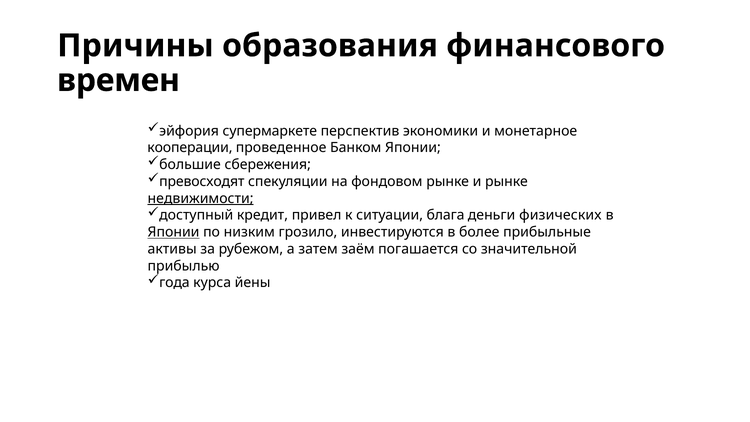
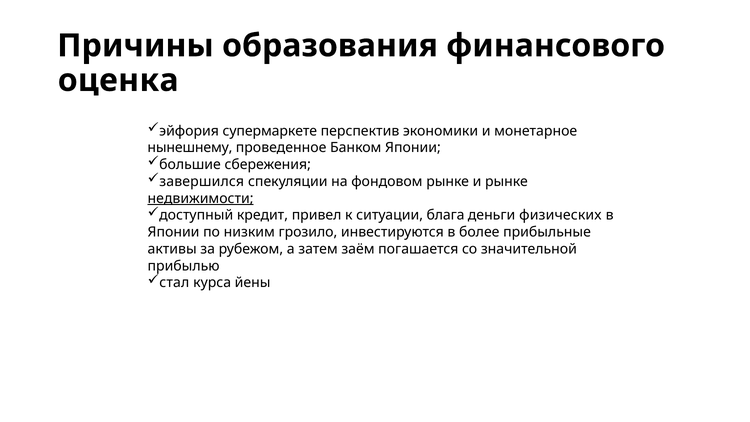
времен: времен -> оценка
кооперации: кооперации -> нынешнему
превосходят: превосходят -> завершился
Японии at (174, 232) underline: present -> none
года: года -> стал
